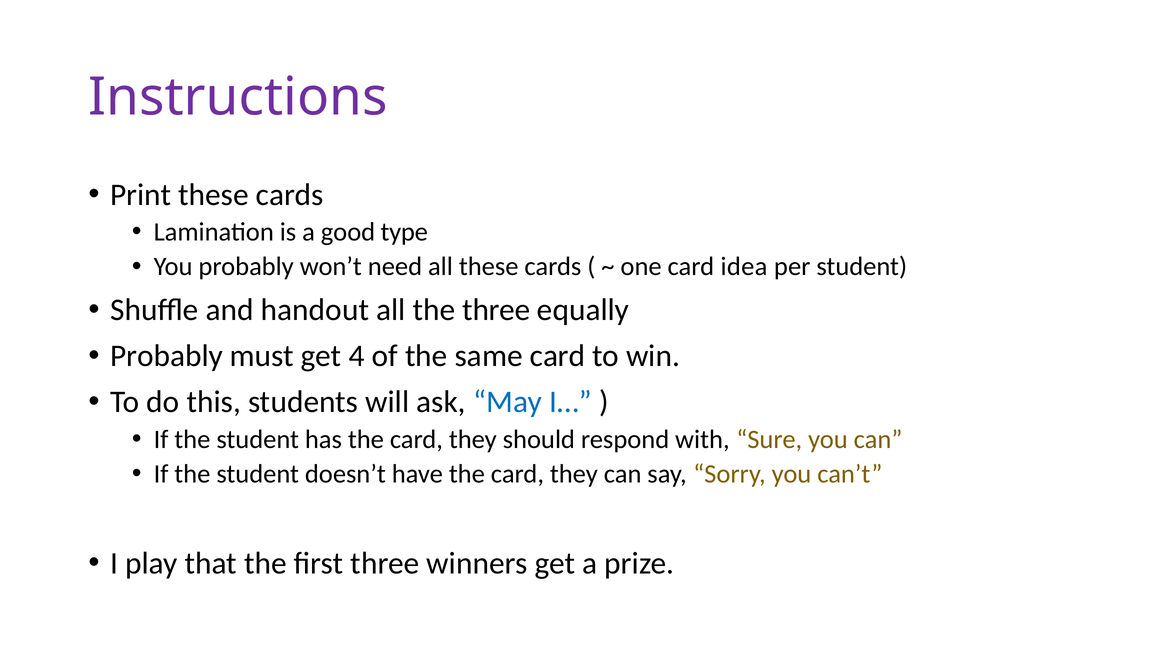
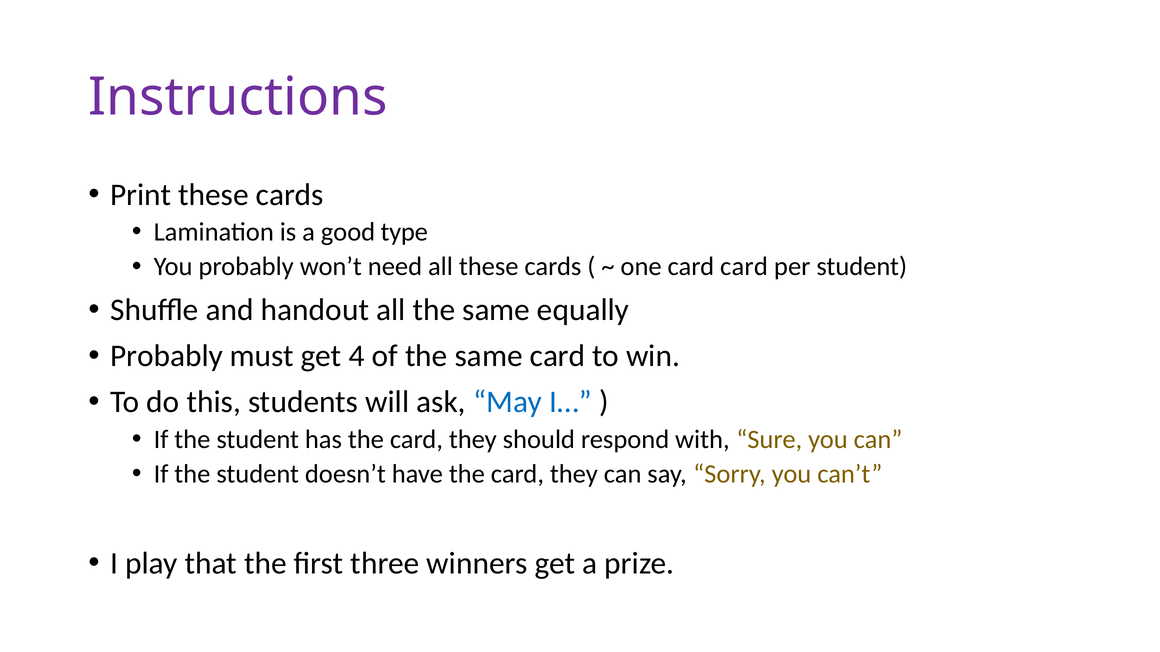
card idea: idea -> card
all the three: three -> same
